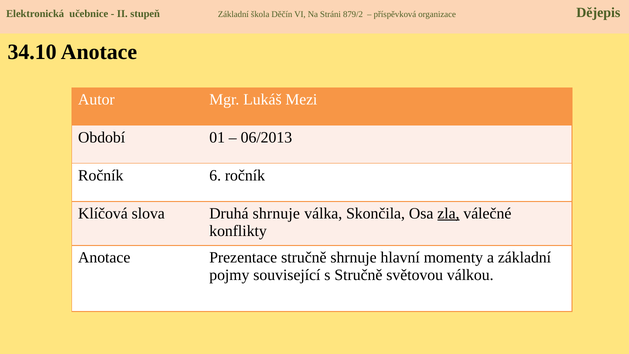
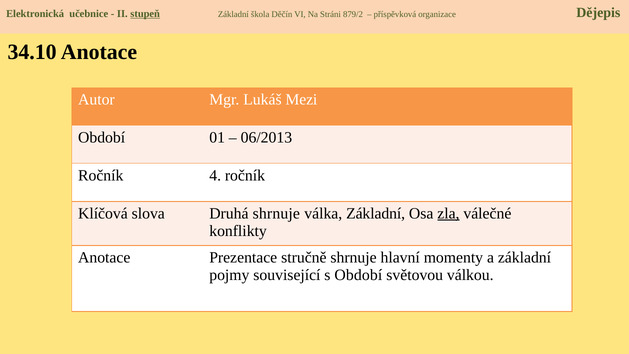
stupeň underline: none -> present
6: 6 -> 4
válka Skončila: Skončila -> Základní
s Stručně: Stručně -> Období
